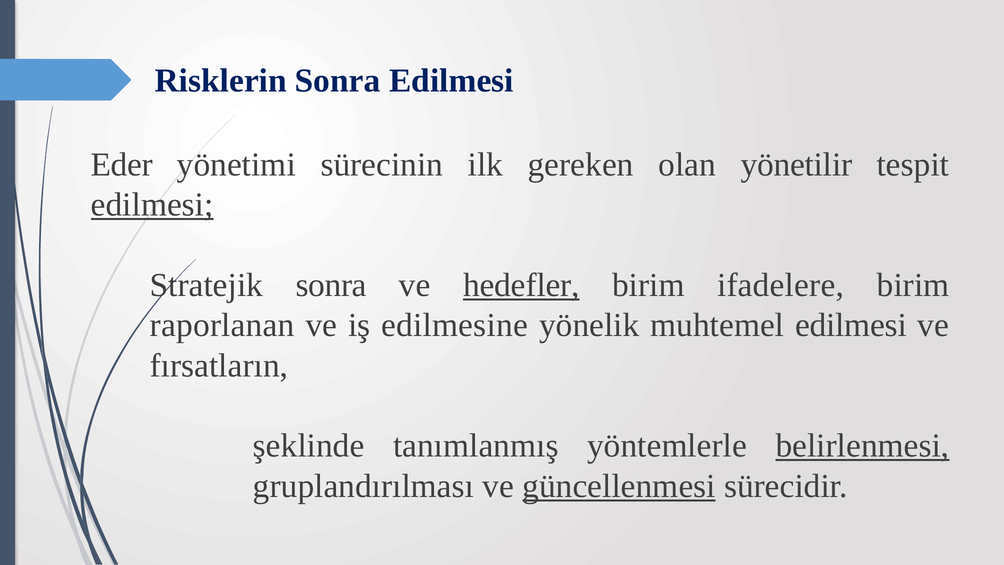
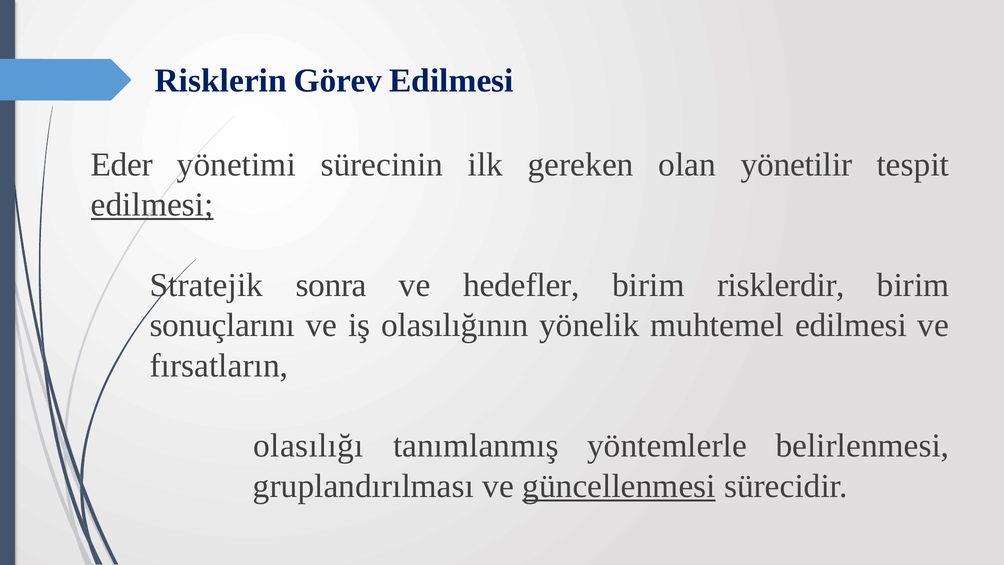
Risklerin Sonra: Sonra -> Görev
hedefler underline: present -> none
ifadelere: ifadelere -> risklerdir
raporlanan: raporlanan -> sonuçlarını
edilmesine: edilmesine -> olasılığının
şeklinde: şeklinde -> olasılığı
belirlenmesi underline: present -> none
